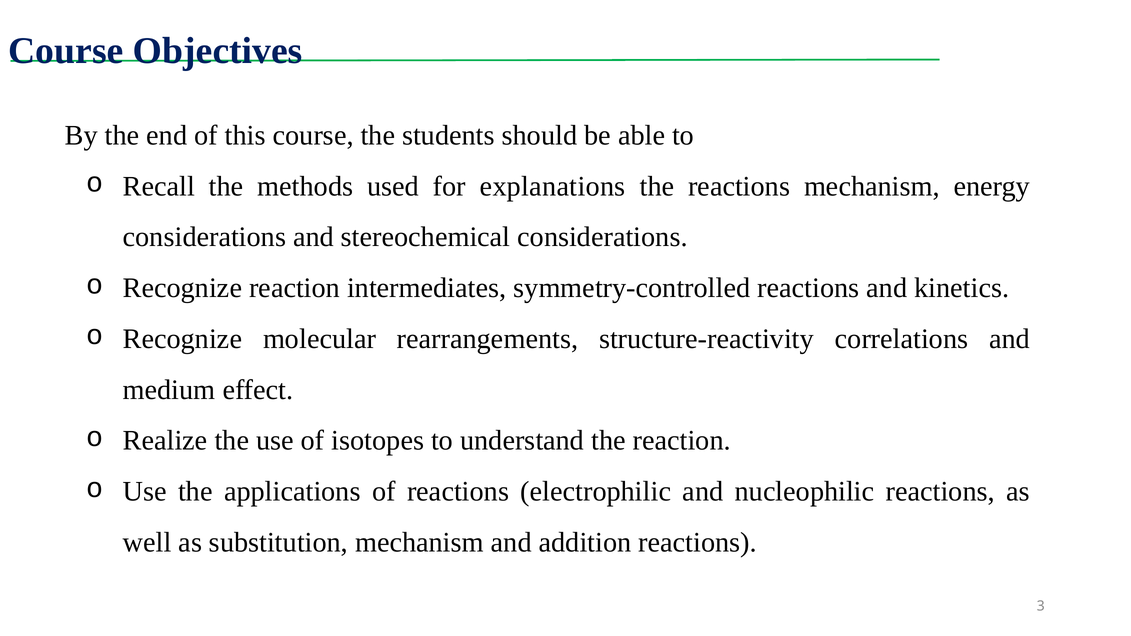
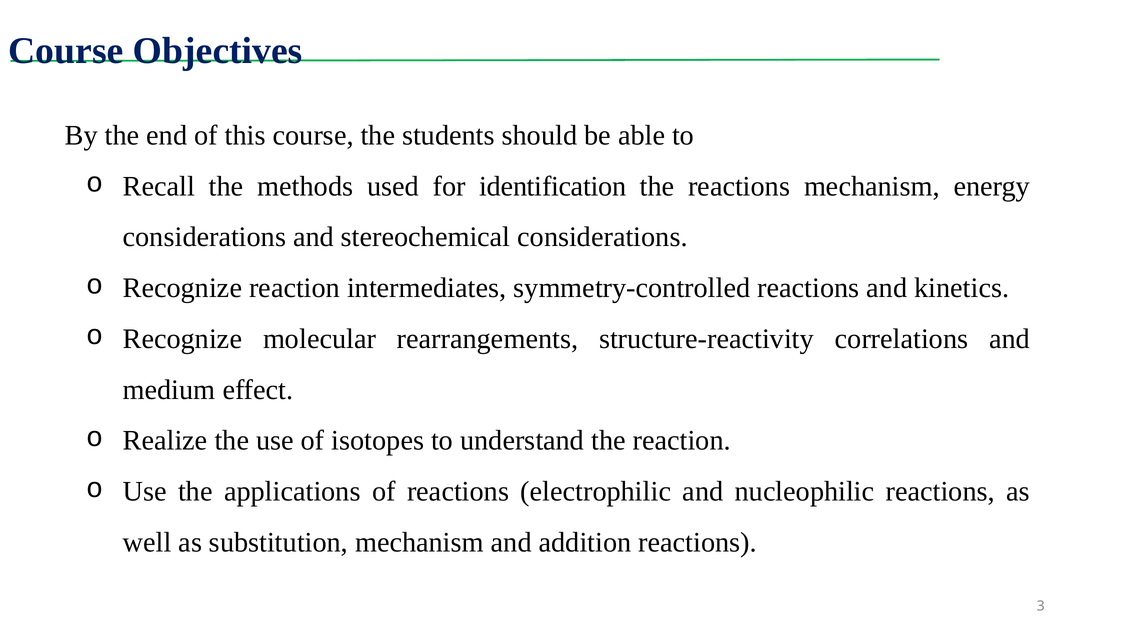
explanations: explanations -> identification
